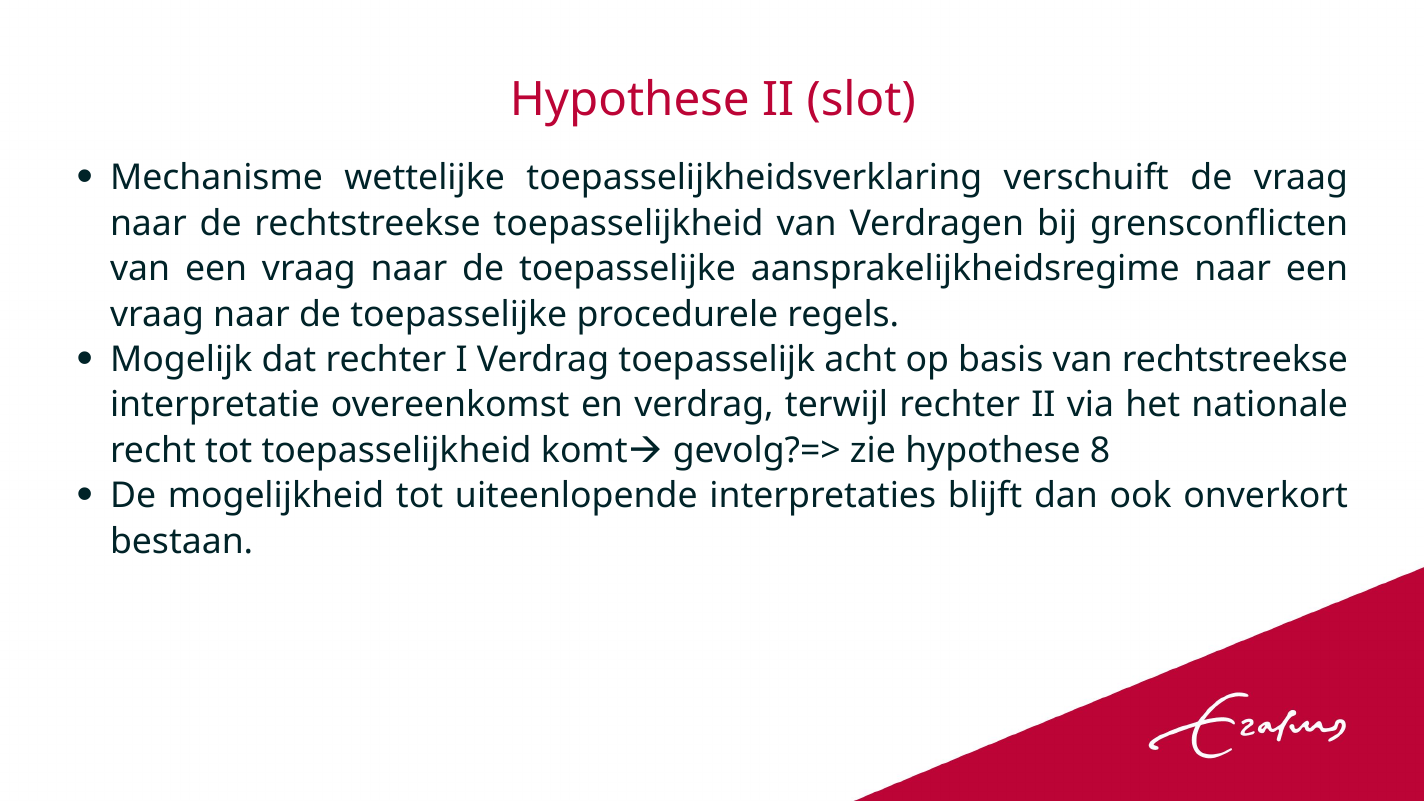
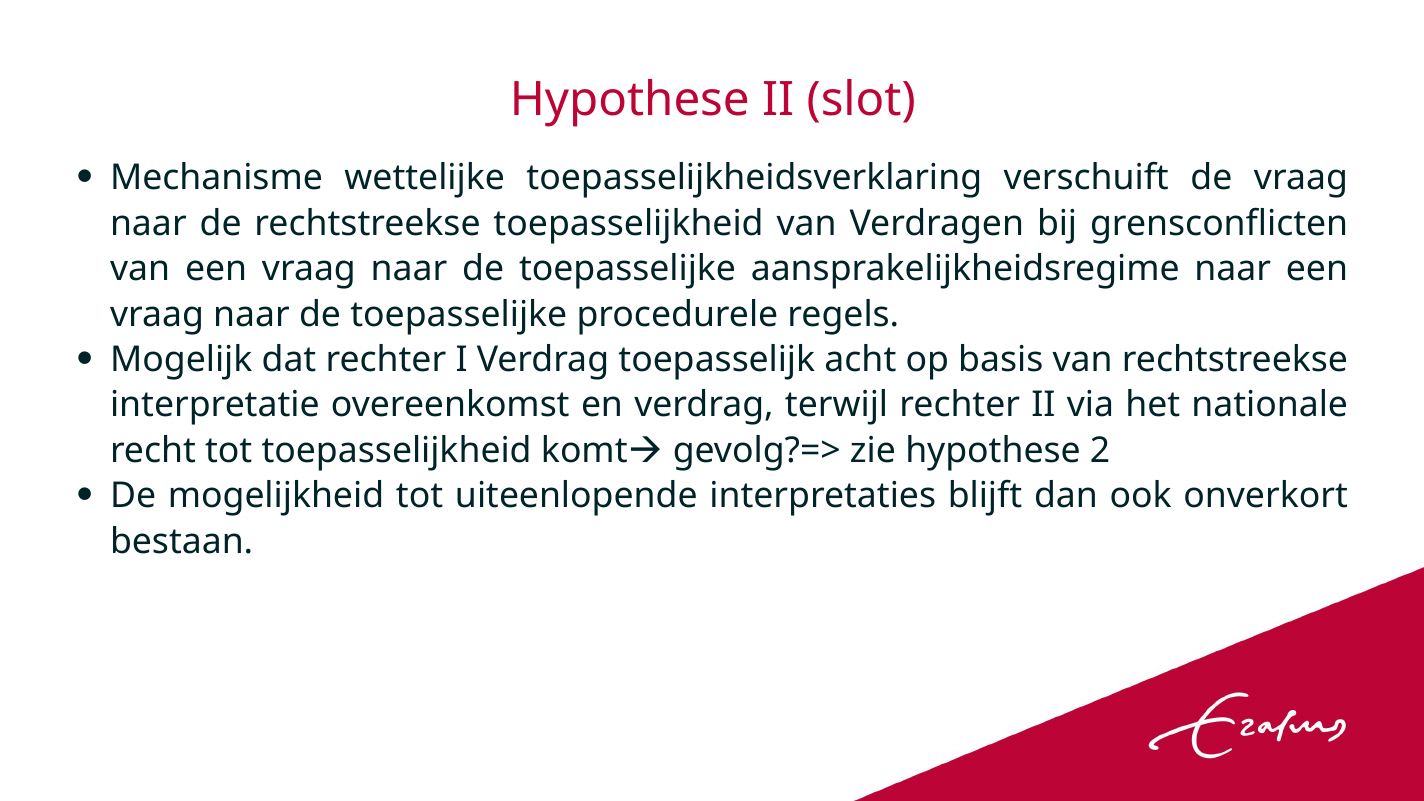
8: 8 -> 2
